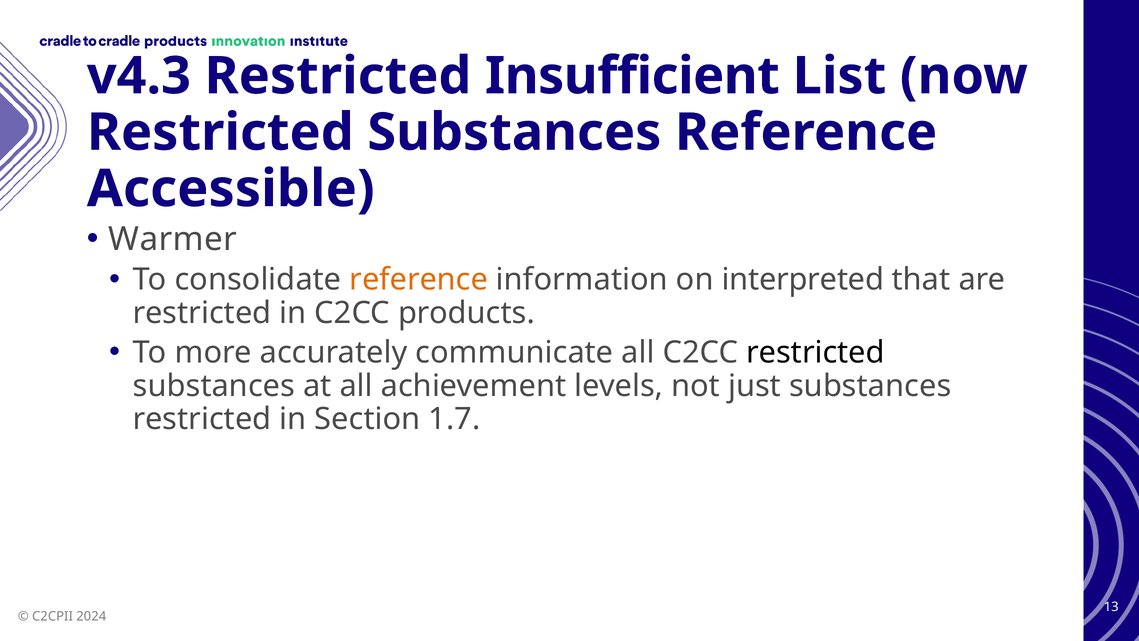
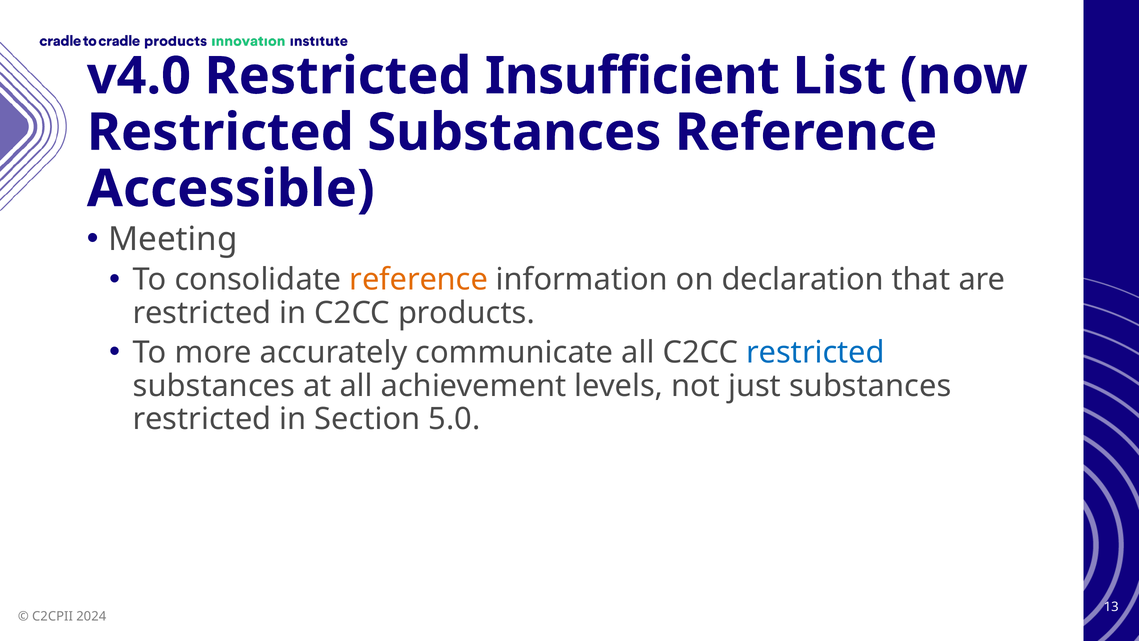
v4.3: v4.3 -> v4.0
Warmer: Warmer -> Meeting
interpreted: interpreted -> declaration
restricted at (815, 352) colour: black -> blue
1.7: 1.7 -> 5.0
